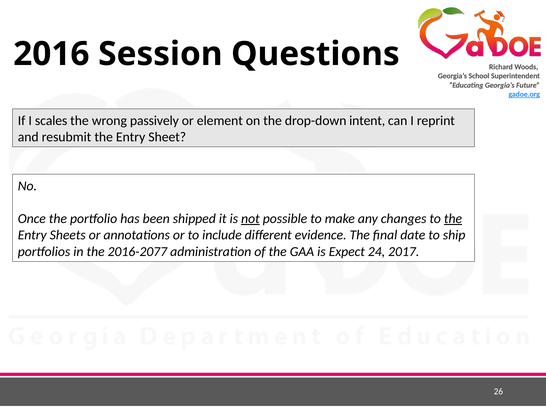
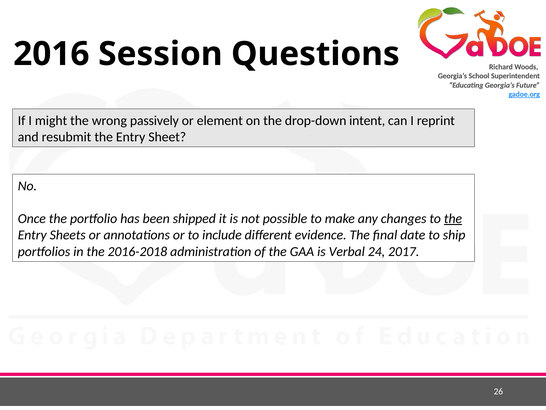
scales: scales -> might
not underline: present -> none
2016-2077: 2016-2077 -> 2016-2018
Expect: Expect -> Verbal
